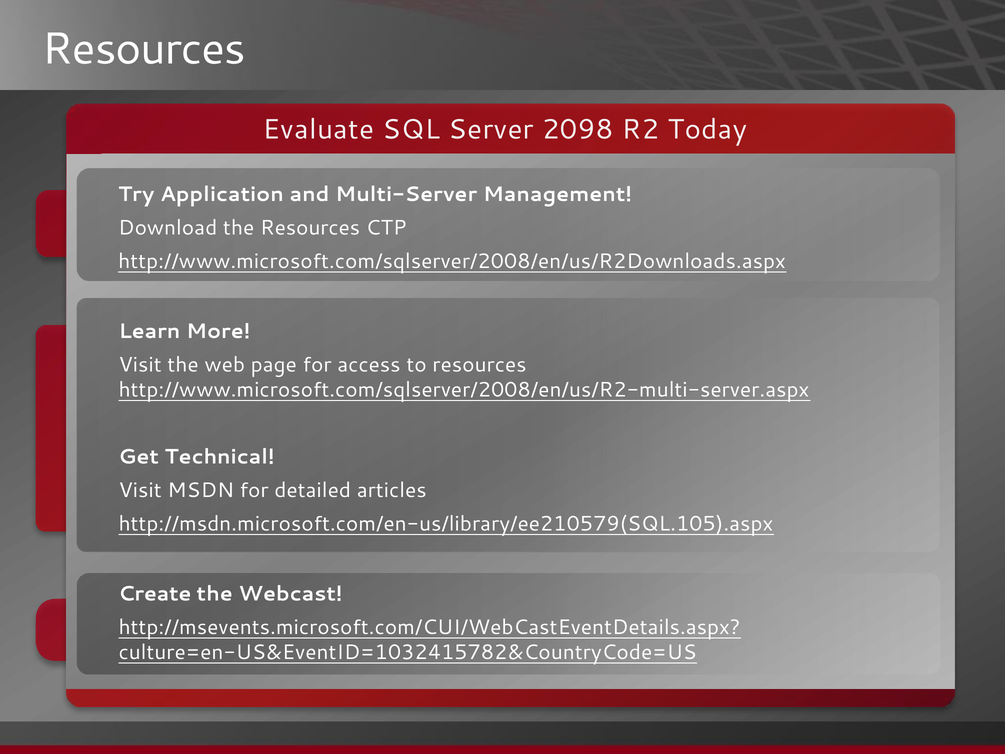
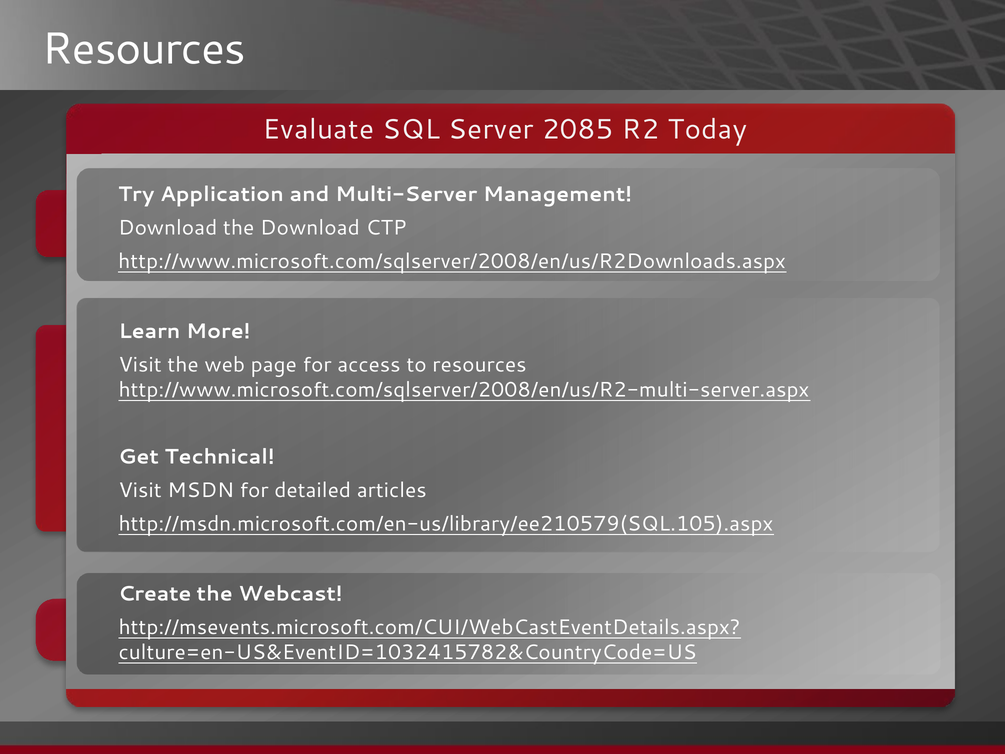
2098: 2098 -> 2085
the Resources: Resources -> Download
